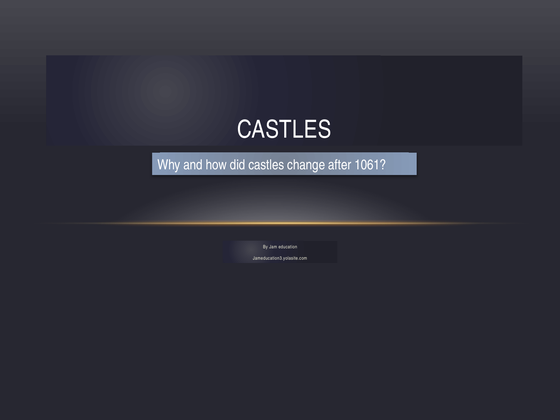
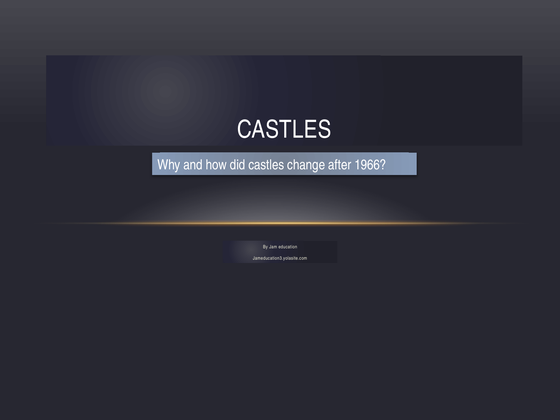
1061: 1061 -> 1966
